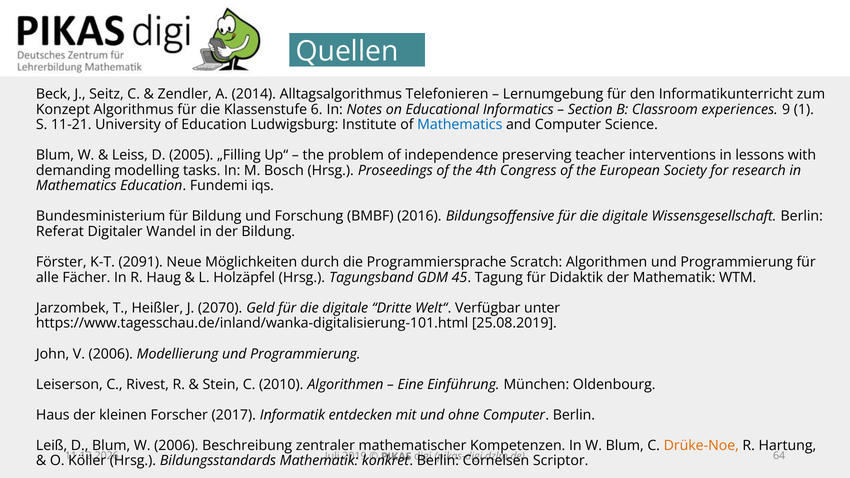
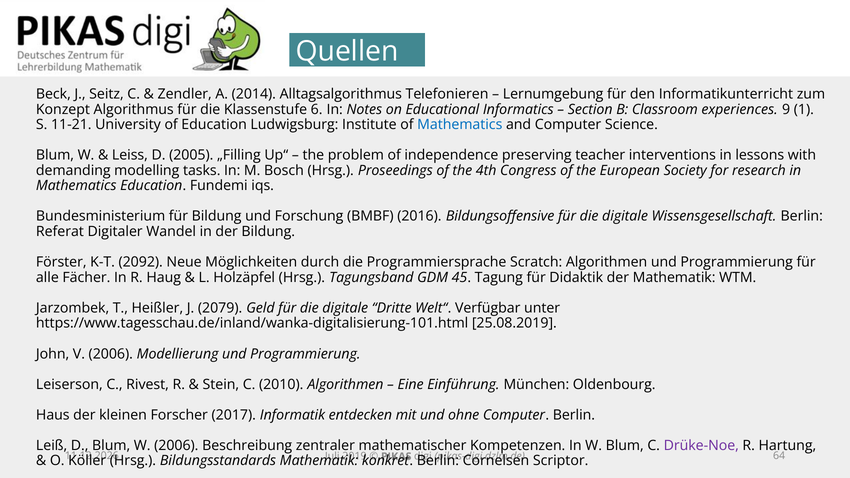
2091: 2091 -> 2092
2070: 2070 -> 2079
Drüke-Noe colour: orange -> purple
